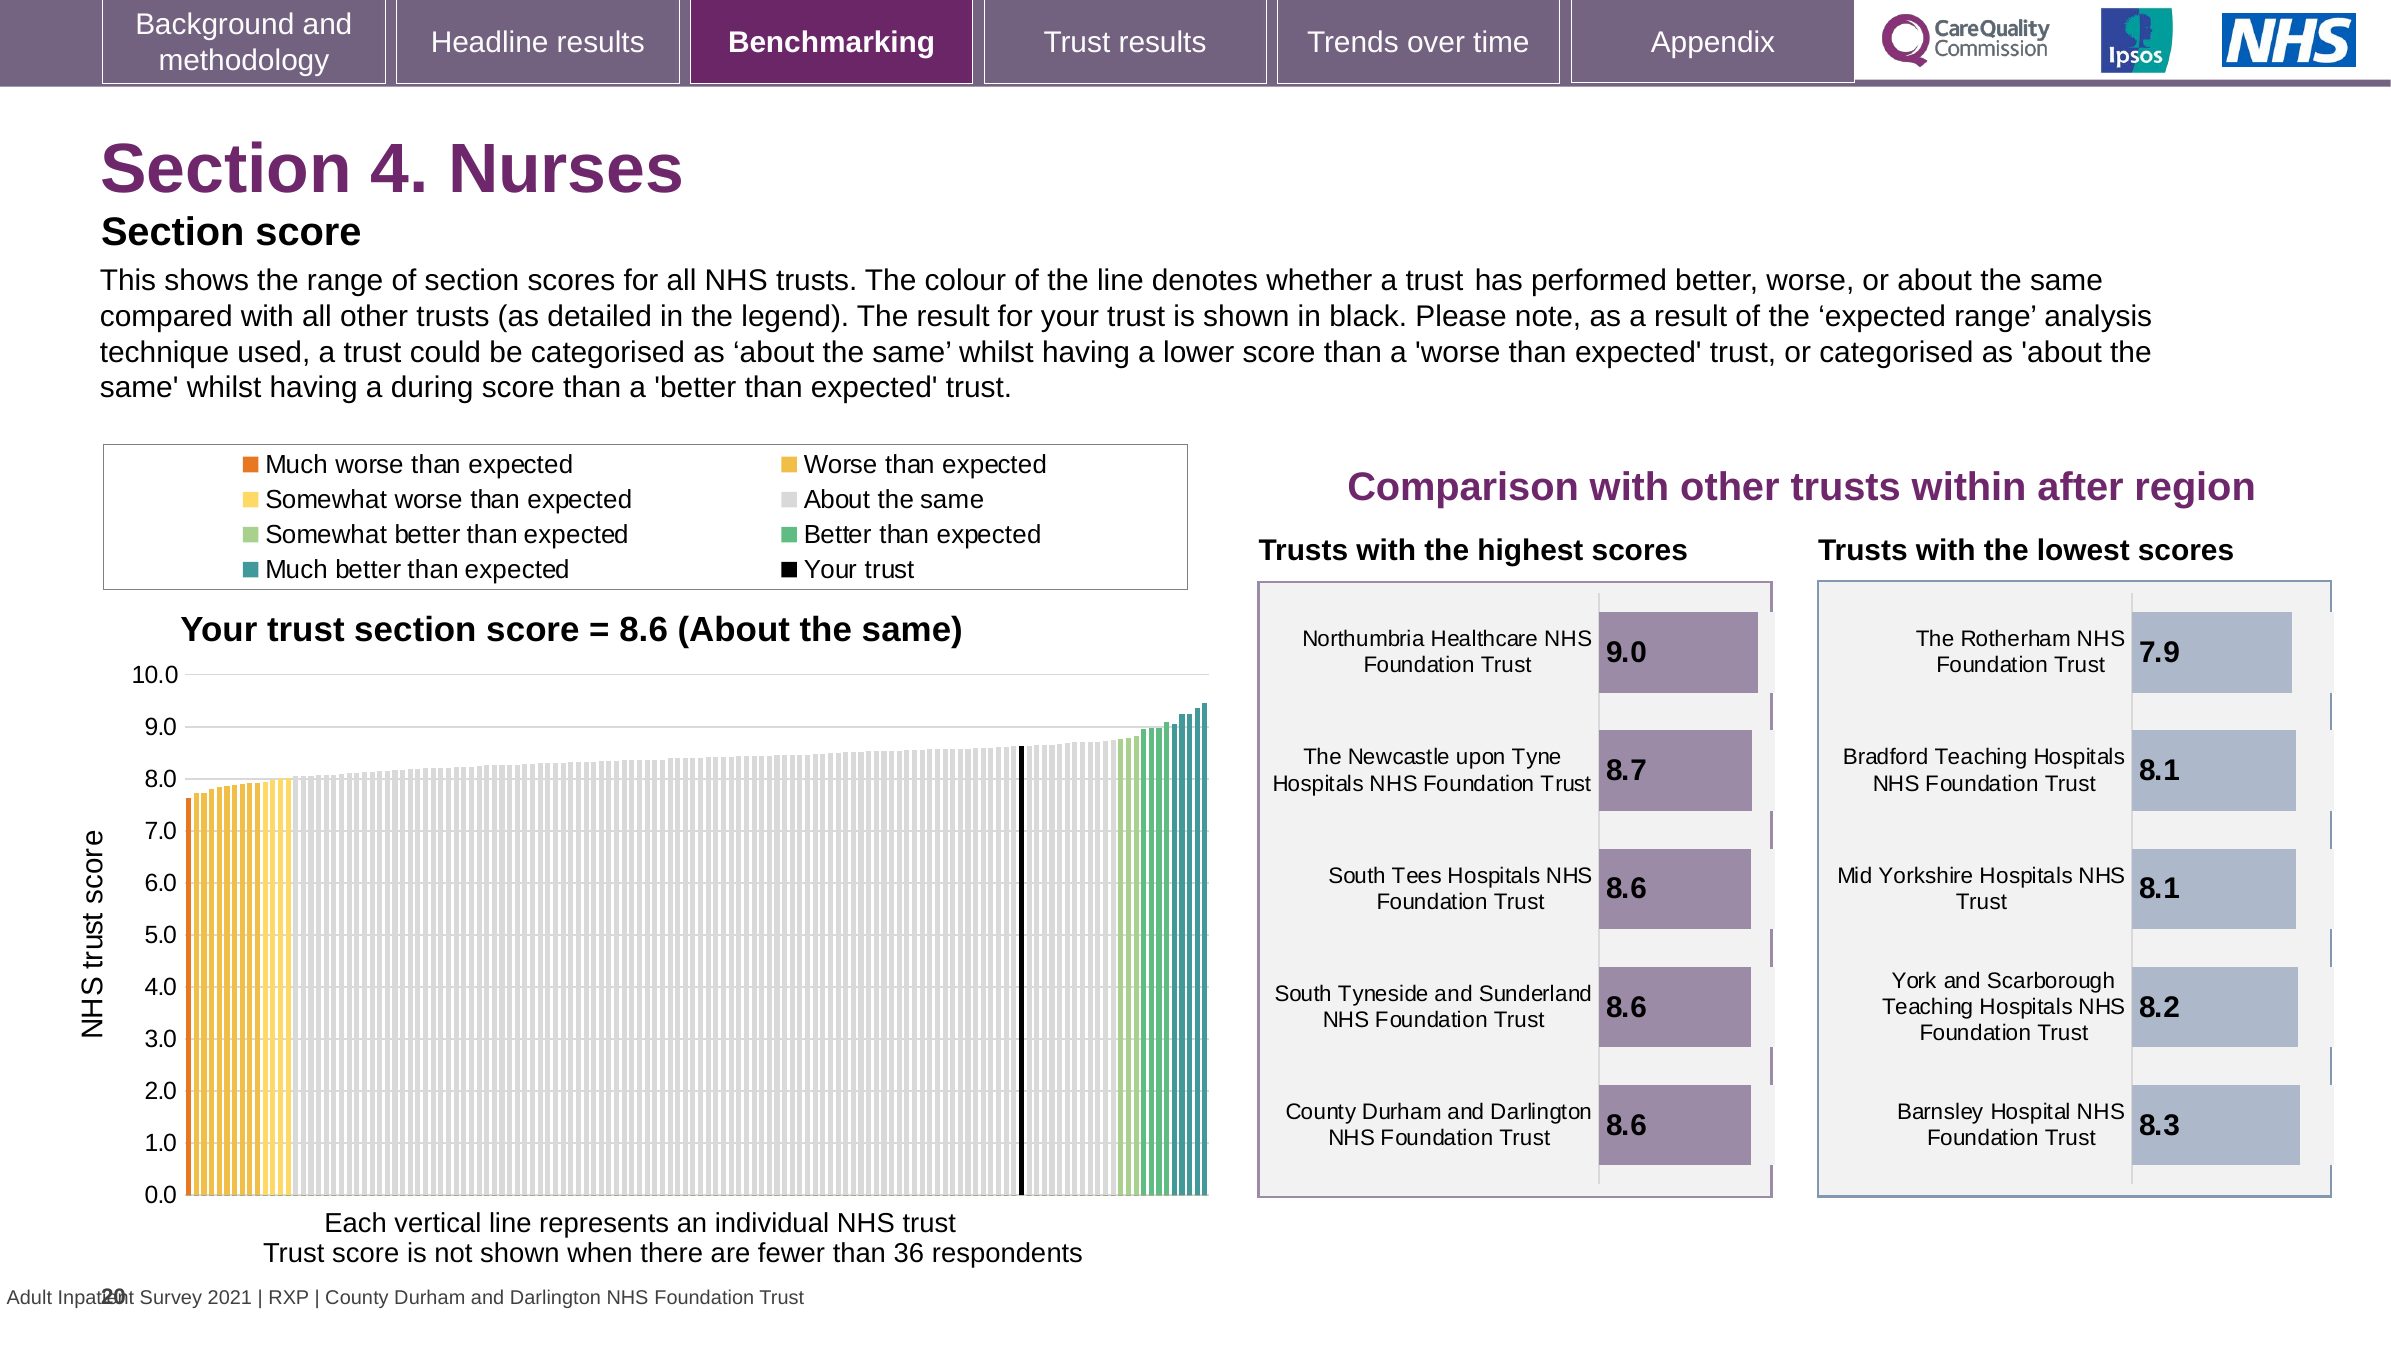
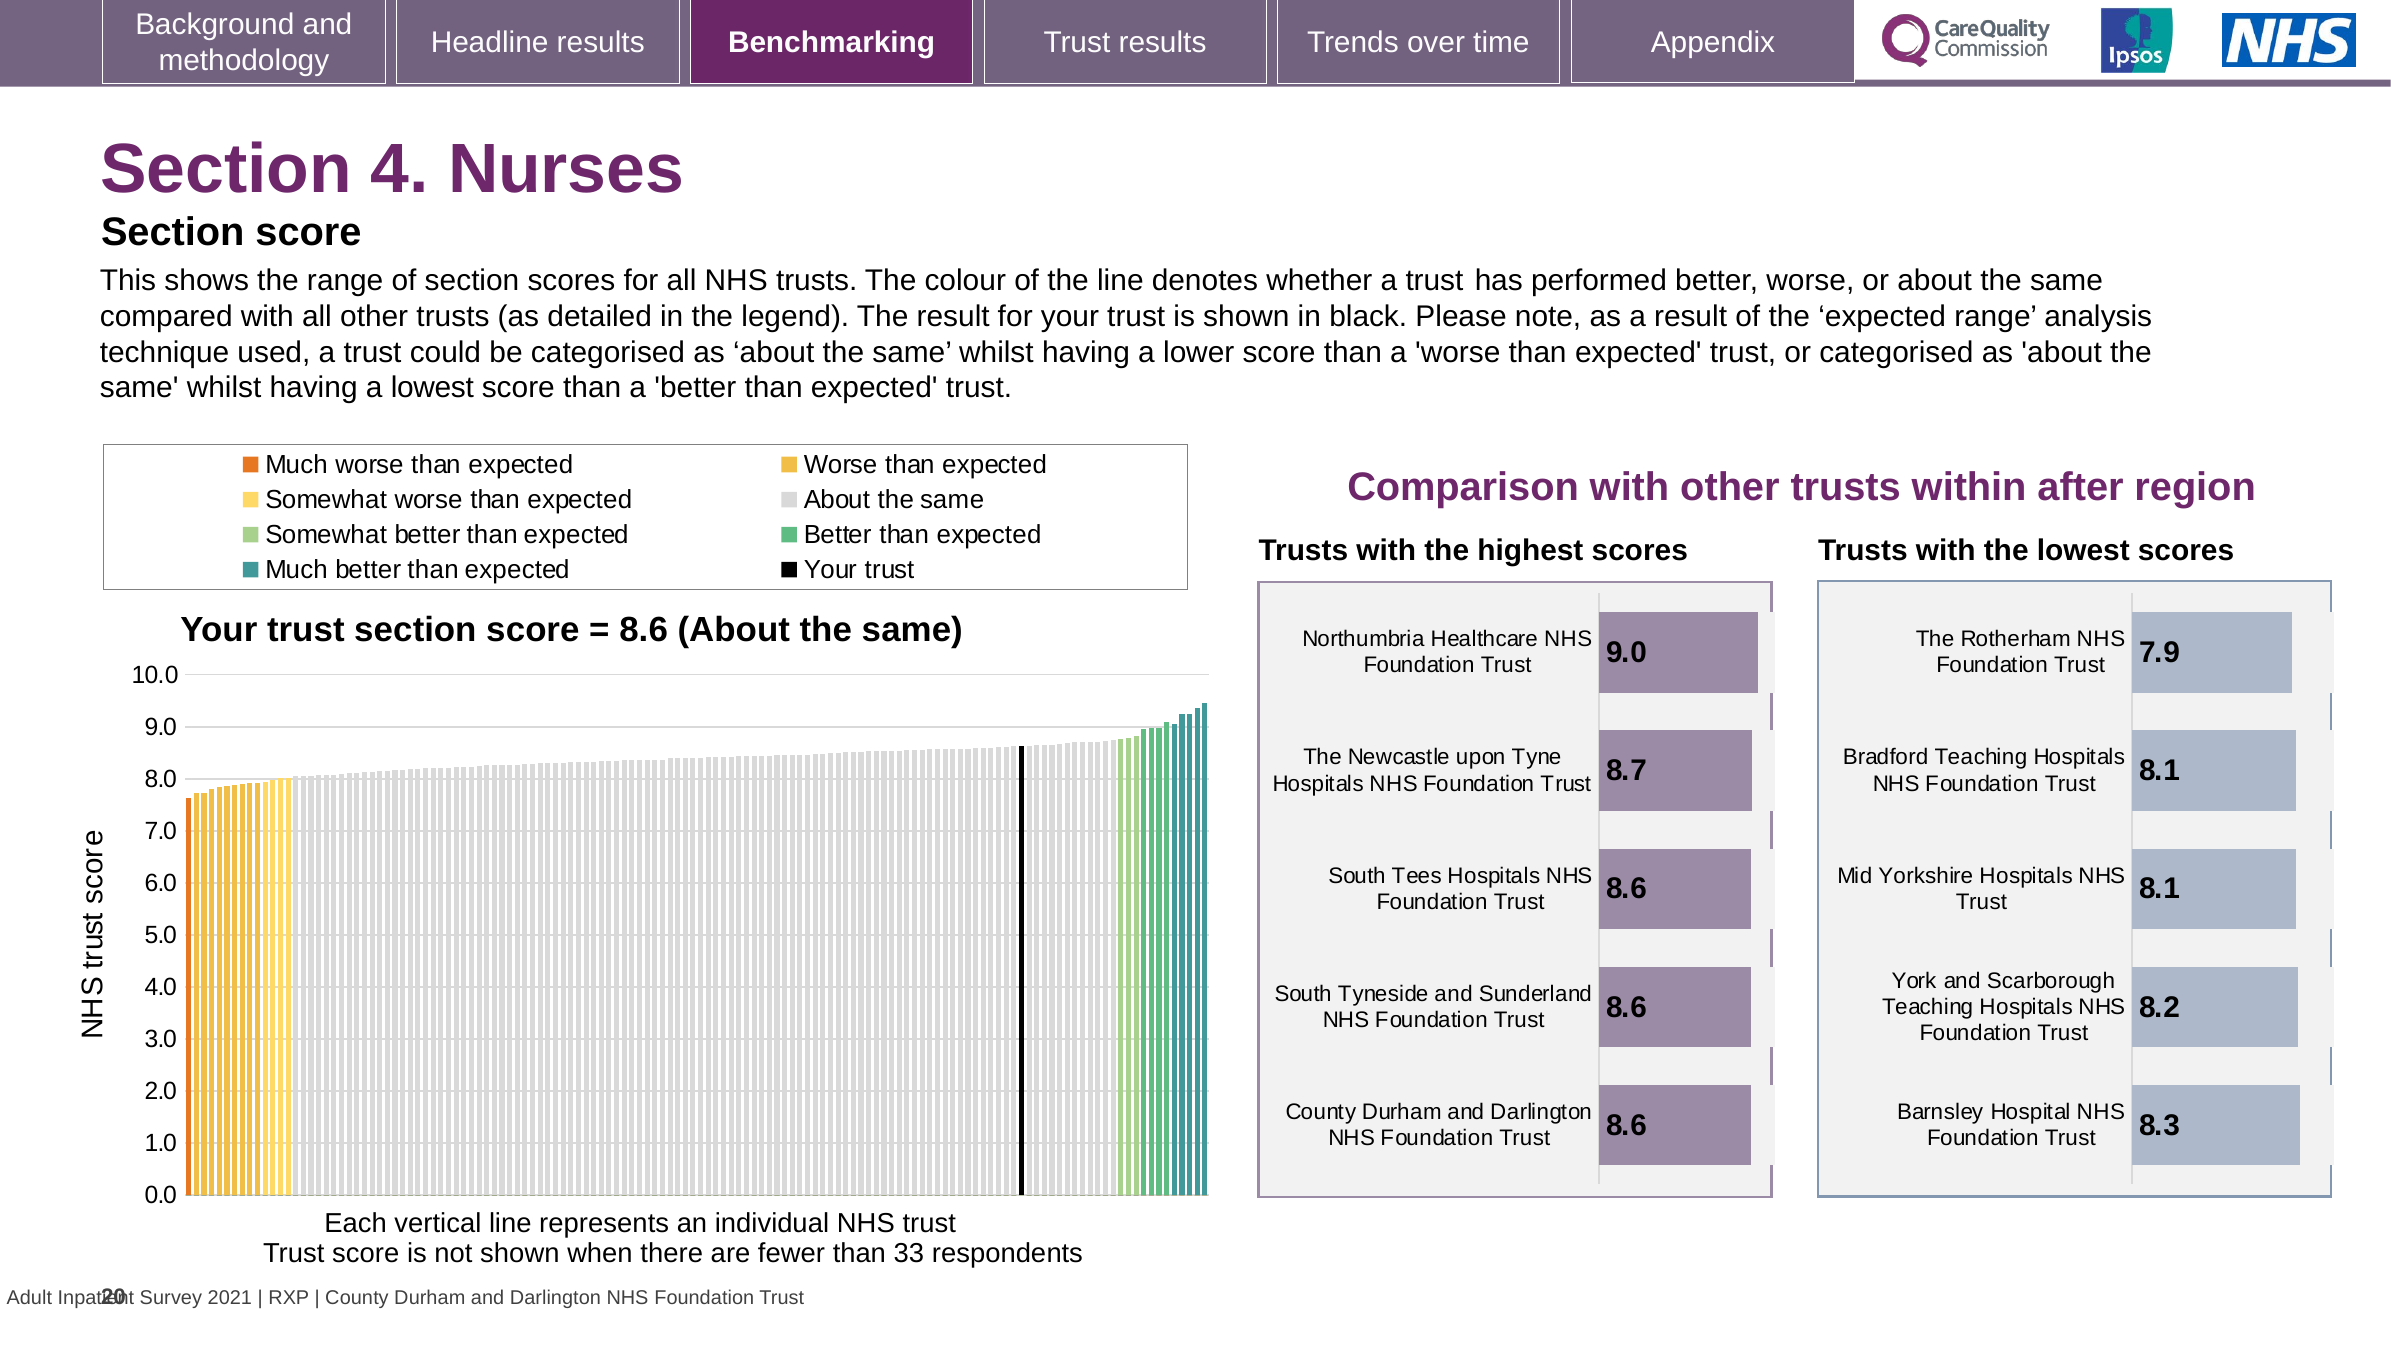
a during: during -> lowest
36: 36 -> 33
